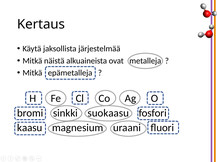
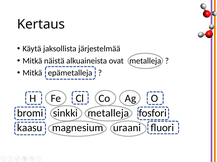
sinkki suokaasu: suokaasu -> metalleja
